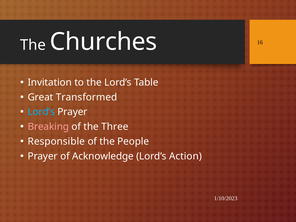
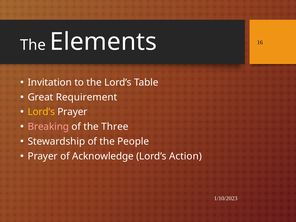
Churches: Churches -> Elements
Transformed: Transformed -> Requirement
Lord’s at (41, 112) colour: light blue -> yellow
Responsible: Responsible -> Stewardship
